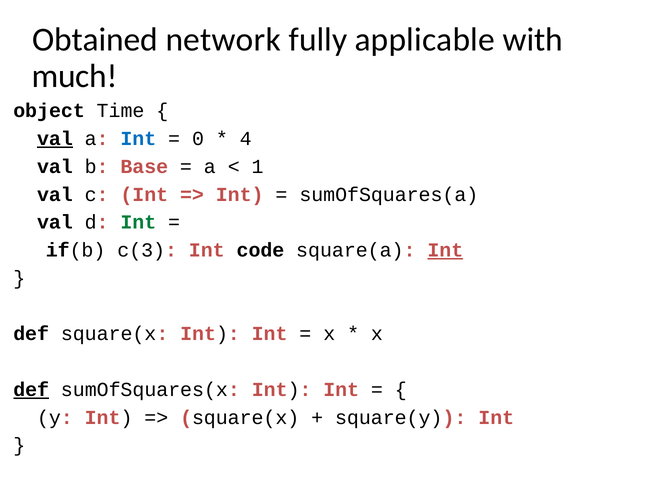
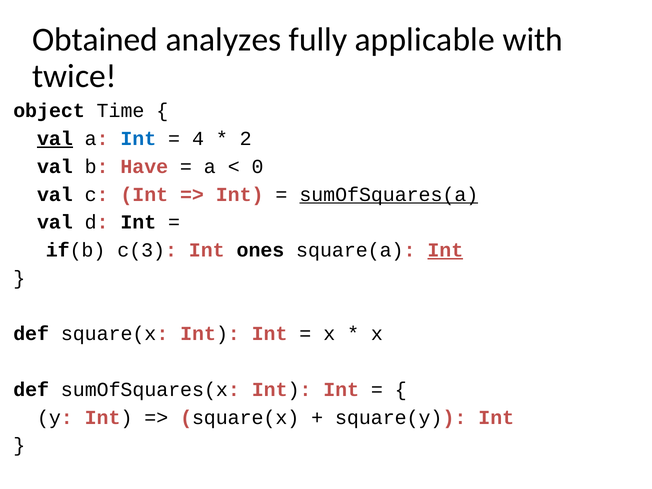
network: network -> analyzes
much: much -> twice
0: 0 -> 4
4: 4 -> 2
Base: Base -> Have
1: 1 -> 0
sumOfSquares(a underline: none -> present
Int at (138, 222) colour: green -> black
code: code -> ones
def at (31, 390) underline: present -> none
